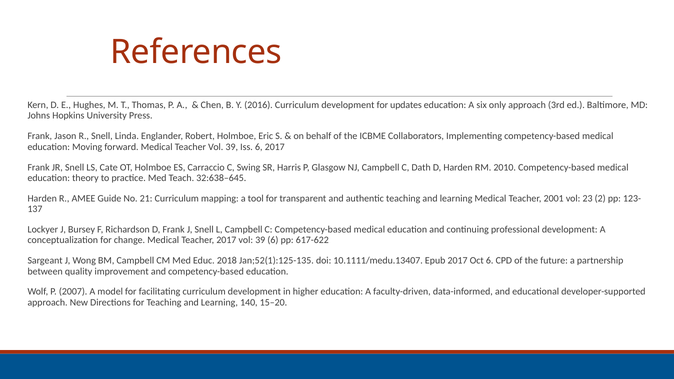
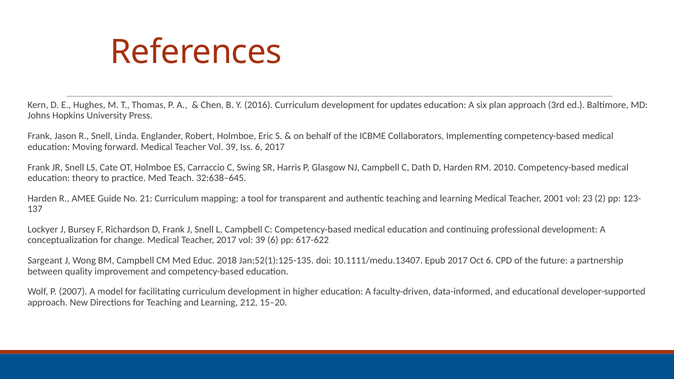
only: only -> plan
140: 140 -> 212
